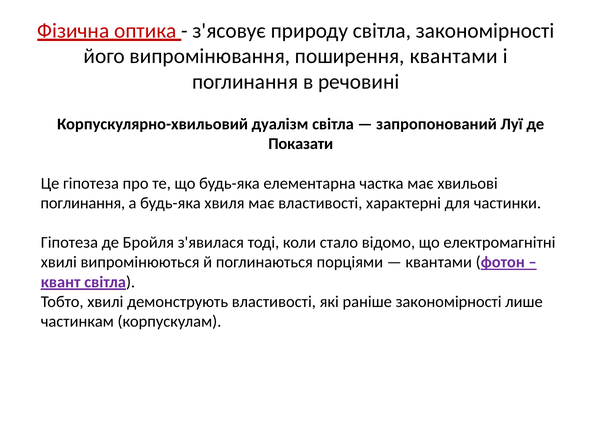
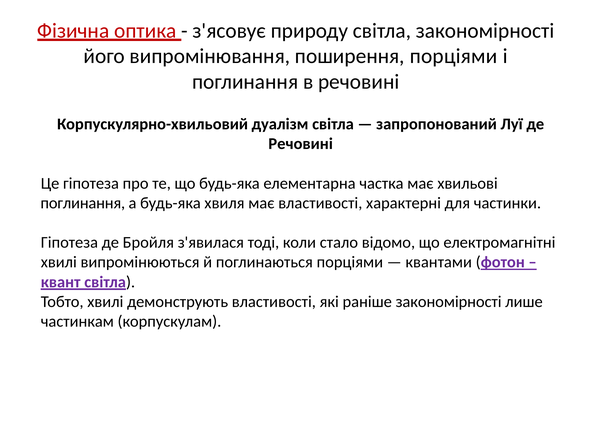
поширення квантами: квантами -> порціями
Показати at (301, 144): Показати -> Речовині
